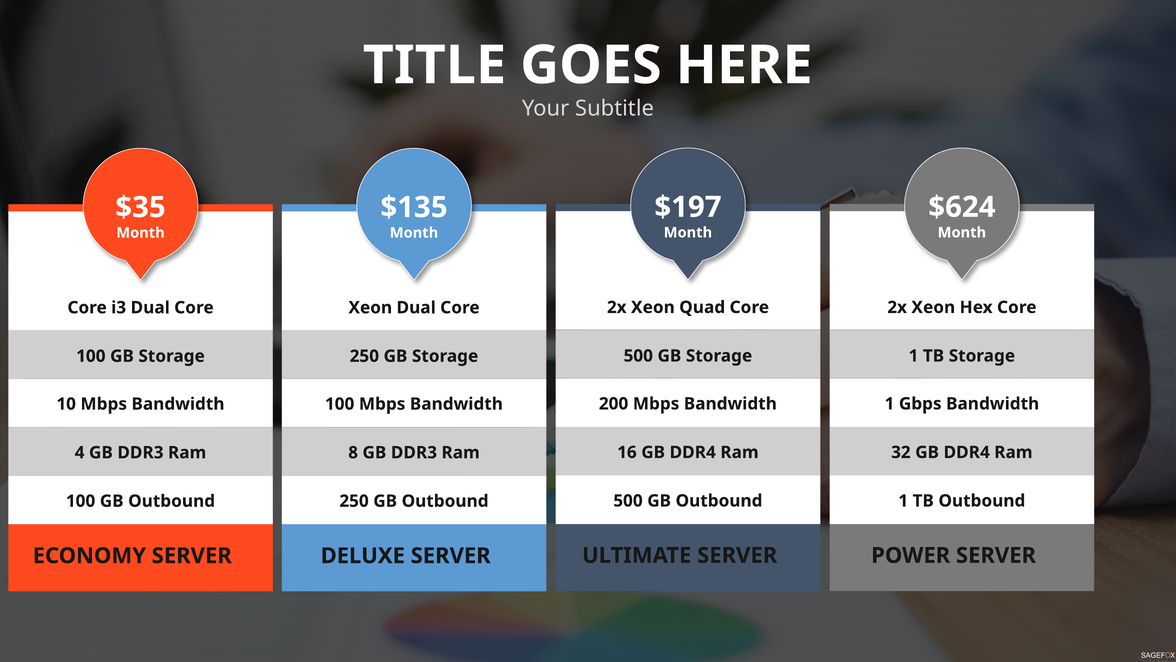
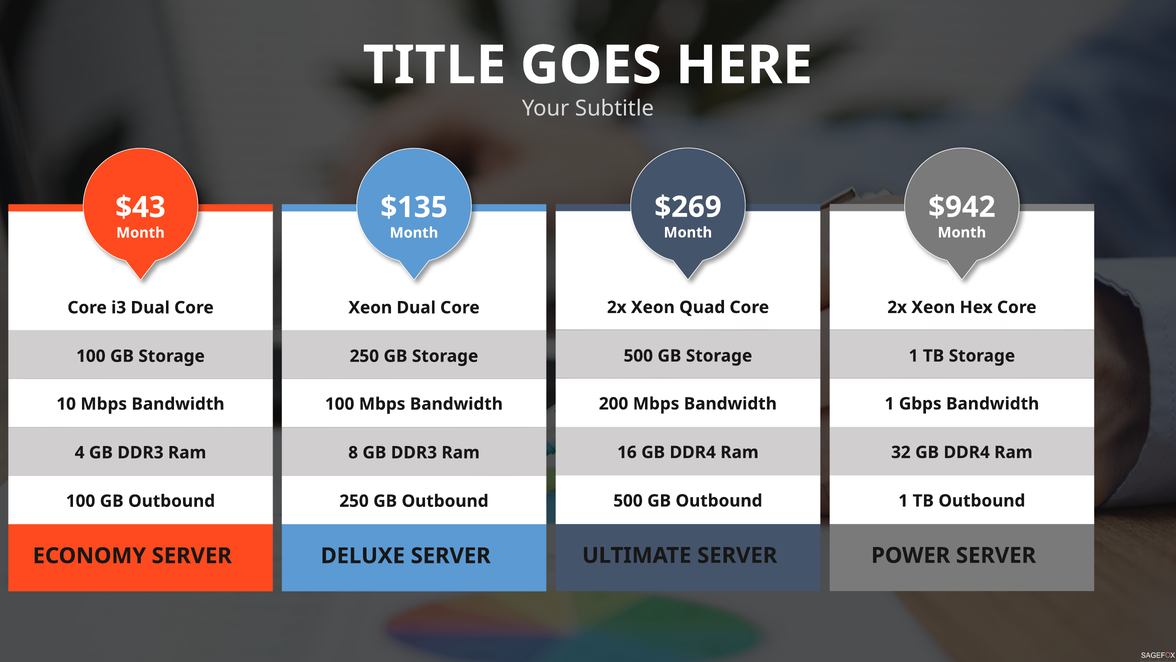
$197: $197 -> $269
$624: $624 -> $942
$35: $35 -> $43
